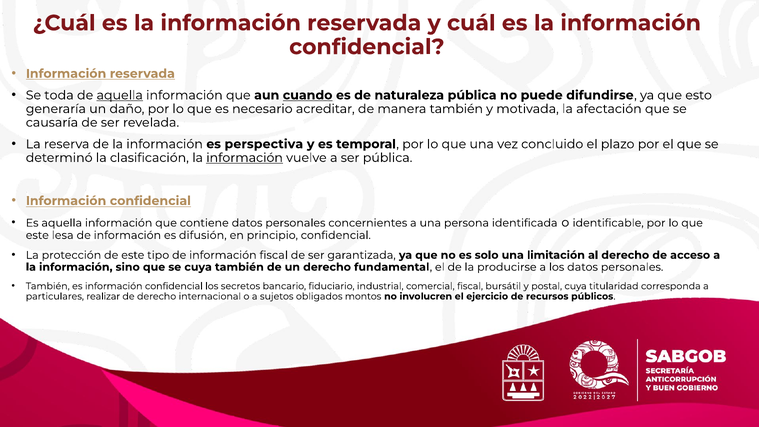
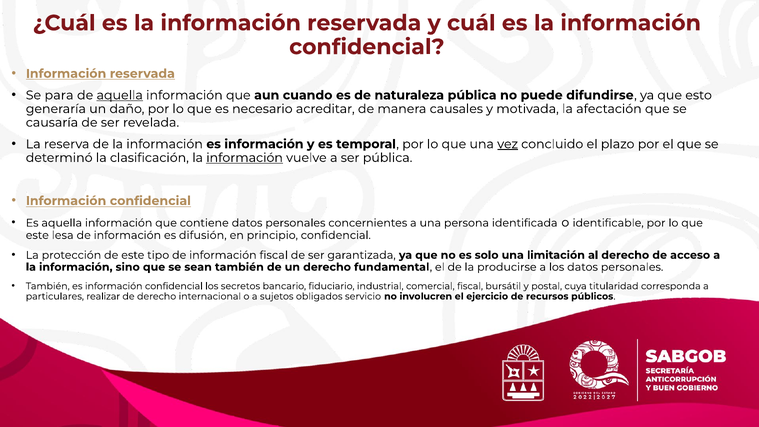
toda: toda -> para
cuando underline: present -> none
manera también: también -> causales
información es perspectiva: perspectiva -> información
vez underline: none -> present
se cuya: cuya -> sean
montos: montos -> servicio
